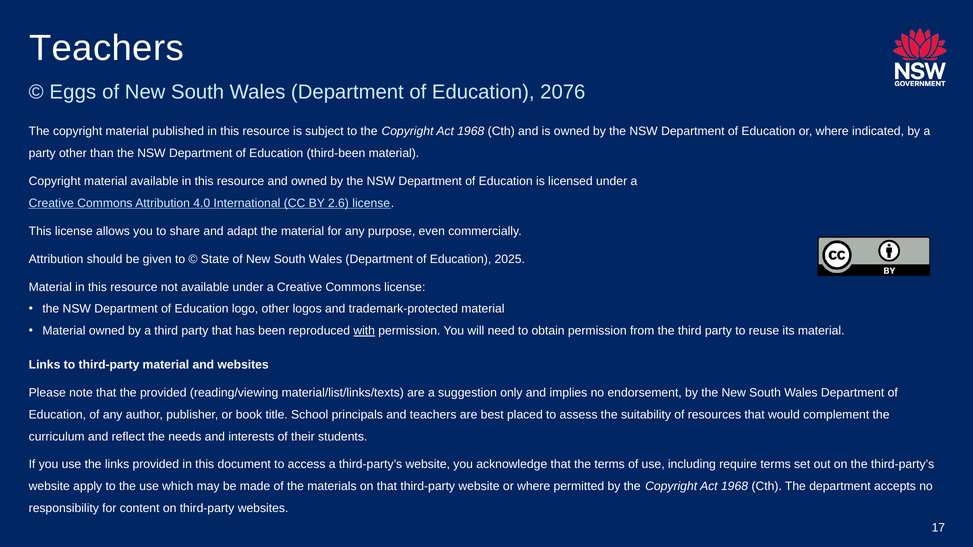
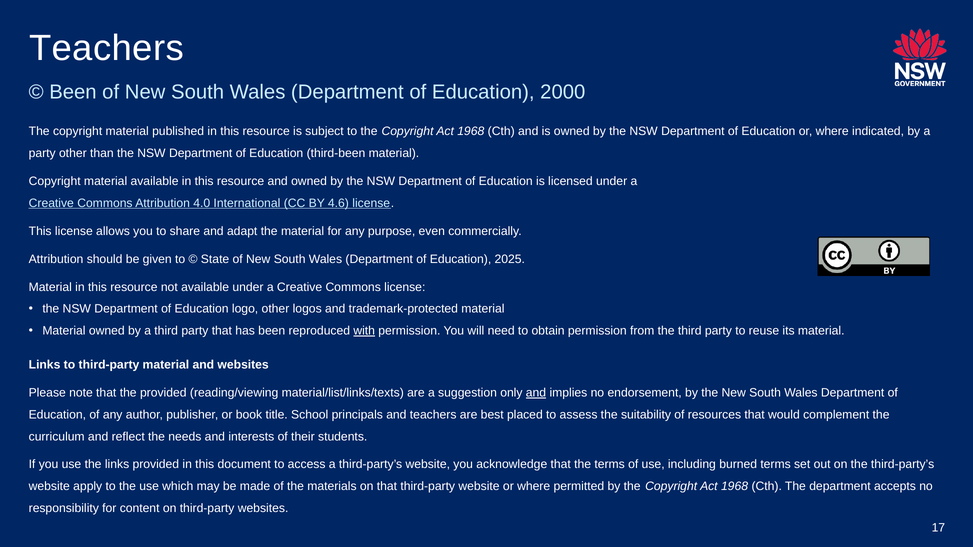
Eggs at (73, 92): Eggs -> Been
2076: 2076 -> 2000
2.6: 2.6 -> 4.6
and at (536, 393) underline: none -> present
require: require -> burned
